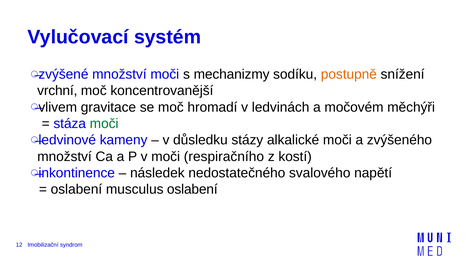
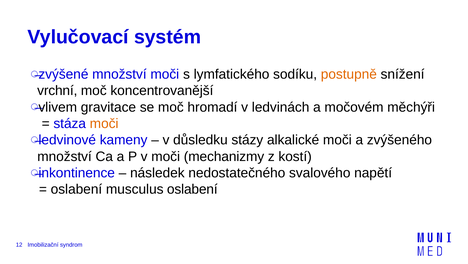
mechanizmy: mechanizmy -> lymfatického
moči at (104, 123) colour: green -> orange
respiračního: respiračního -> mechanizmy
